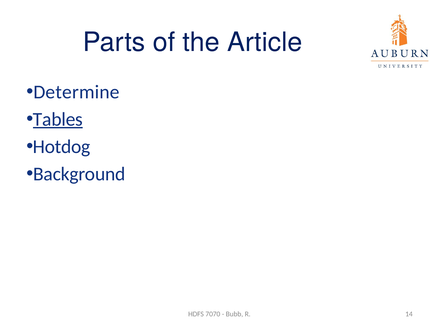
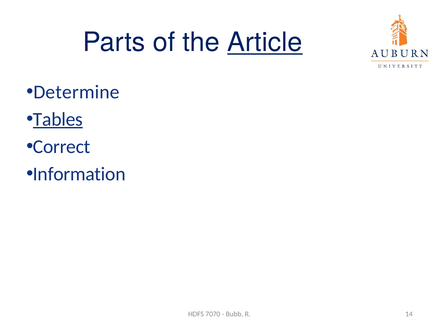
Article underline: none -> present
Hotdog: Hotdog -> Correct
Background: Background -> Information
